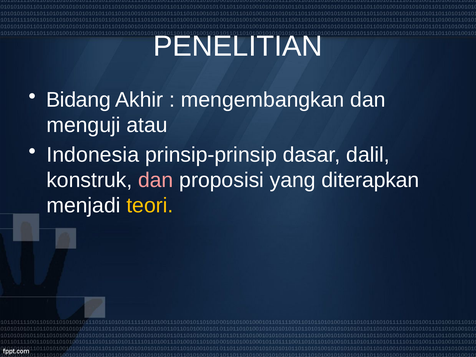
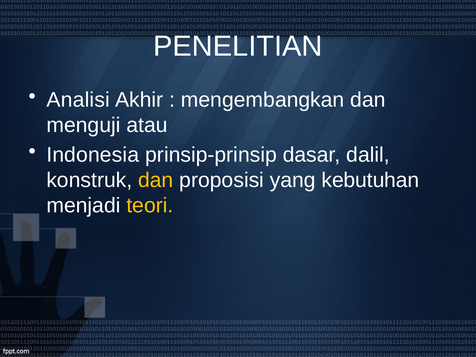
Bidang: Bidang -> Analisi
dan at (156, 180) colour: pink -> yellow
diterapkan: diterapkan -> kebutuhan
